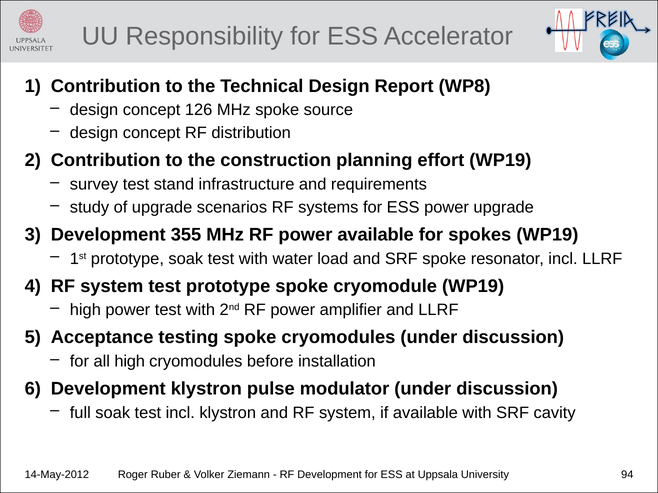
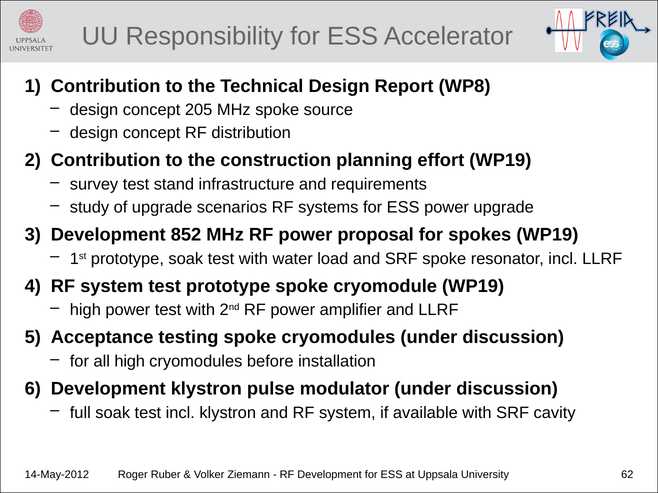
126: 126 -> 205
355: 355 -> 852
power available: available -> proposal
94: 94 -> 62
